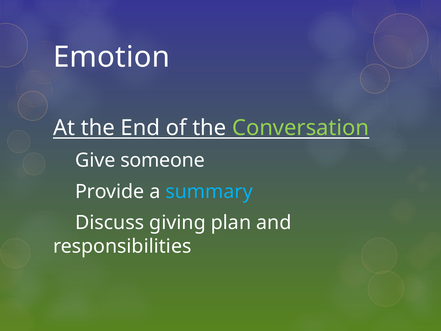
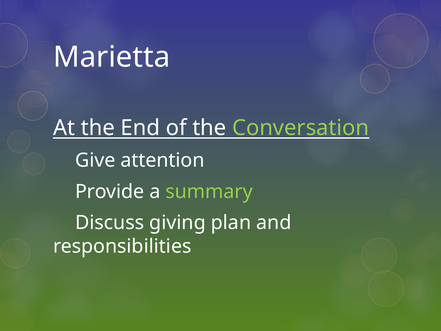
Emotion: Emotion -> Marietta
someone: someone -> attention
summary colour: light blue -> light green
